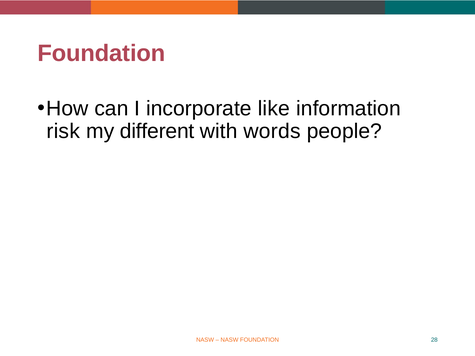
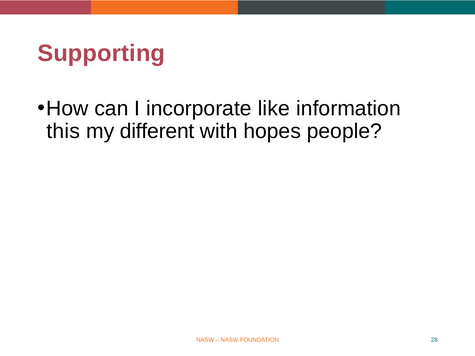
Foundation at (101, 53): Foundation -> Supporting
risk: risk -> this
words: words -> hopes
